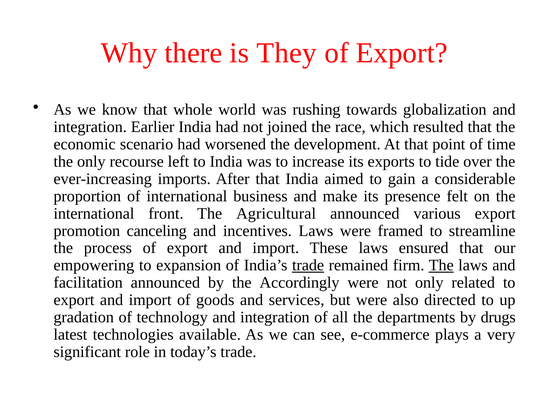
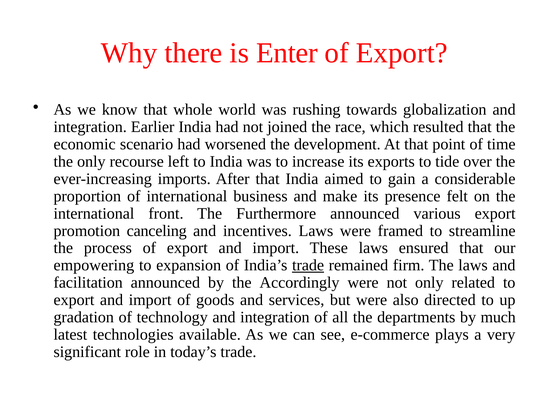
They: They -> Enter
Agricultural: Agricultural -> Furthermore
The at (441, 265) underline: present -> none
drugs: drugs -> much
